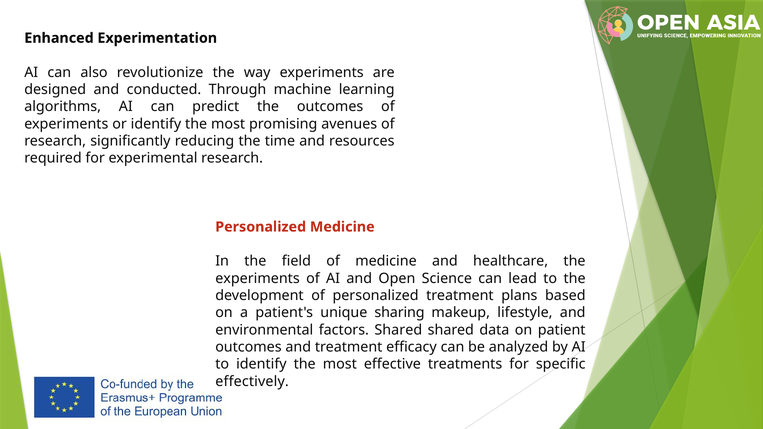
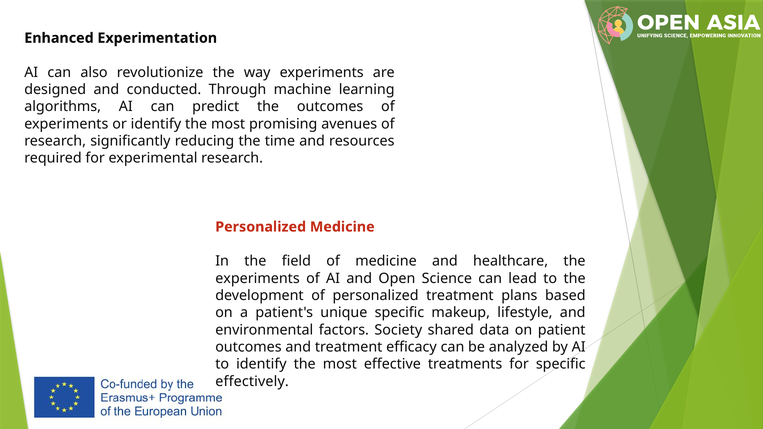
unique sharing: sharing -> specific
factors Shared: Shared -> Society
